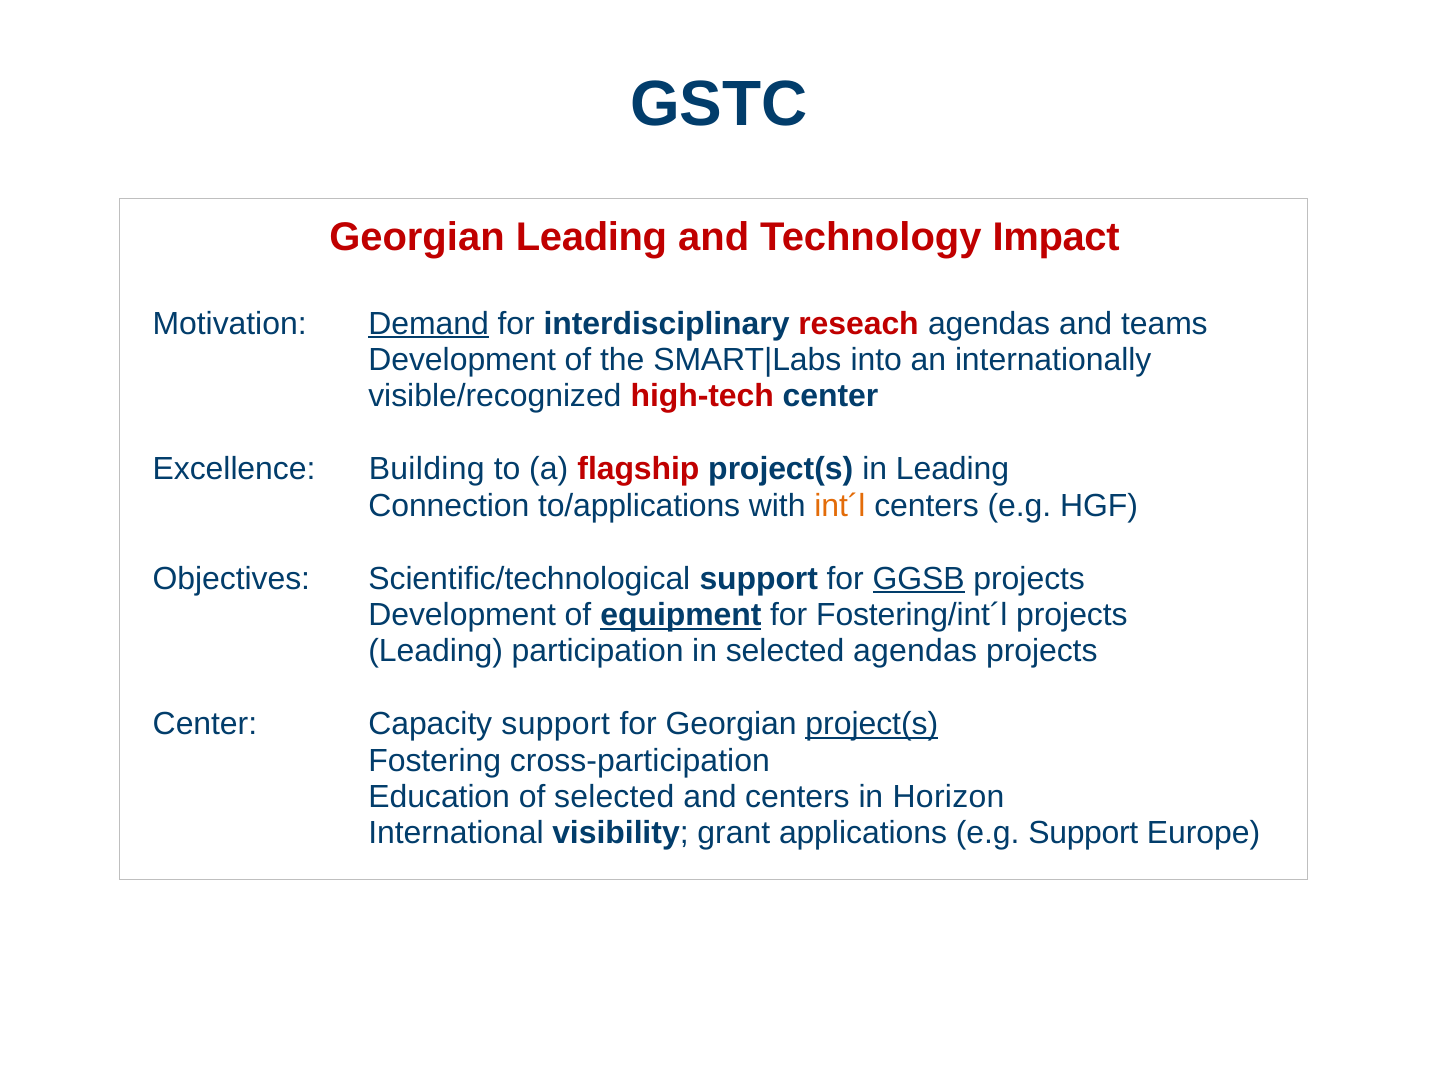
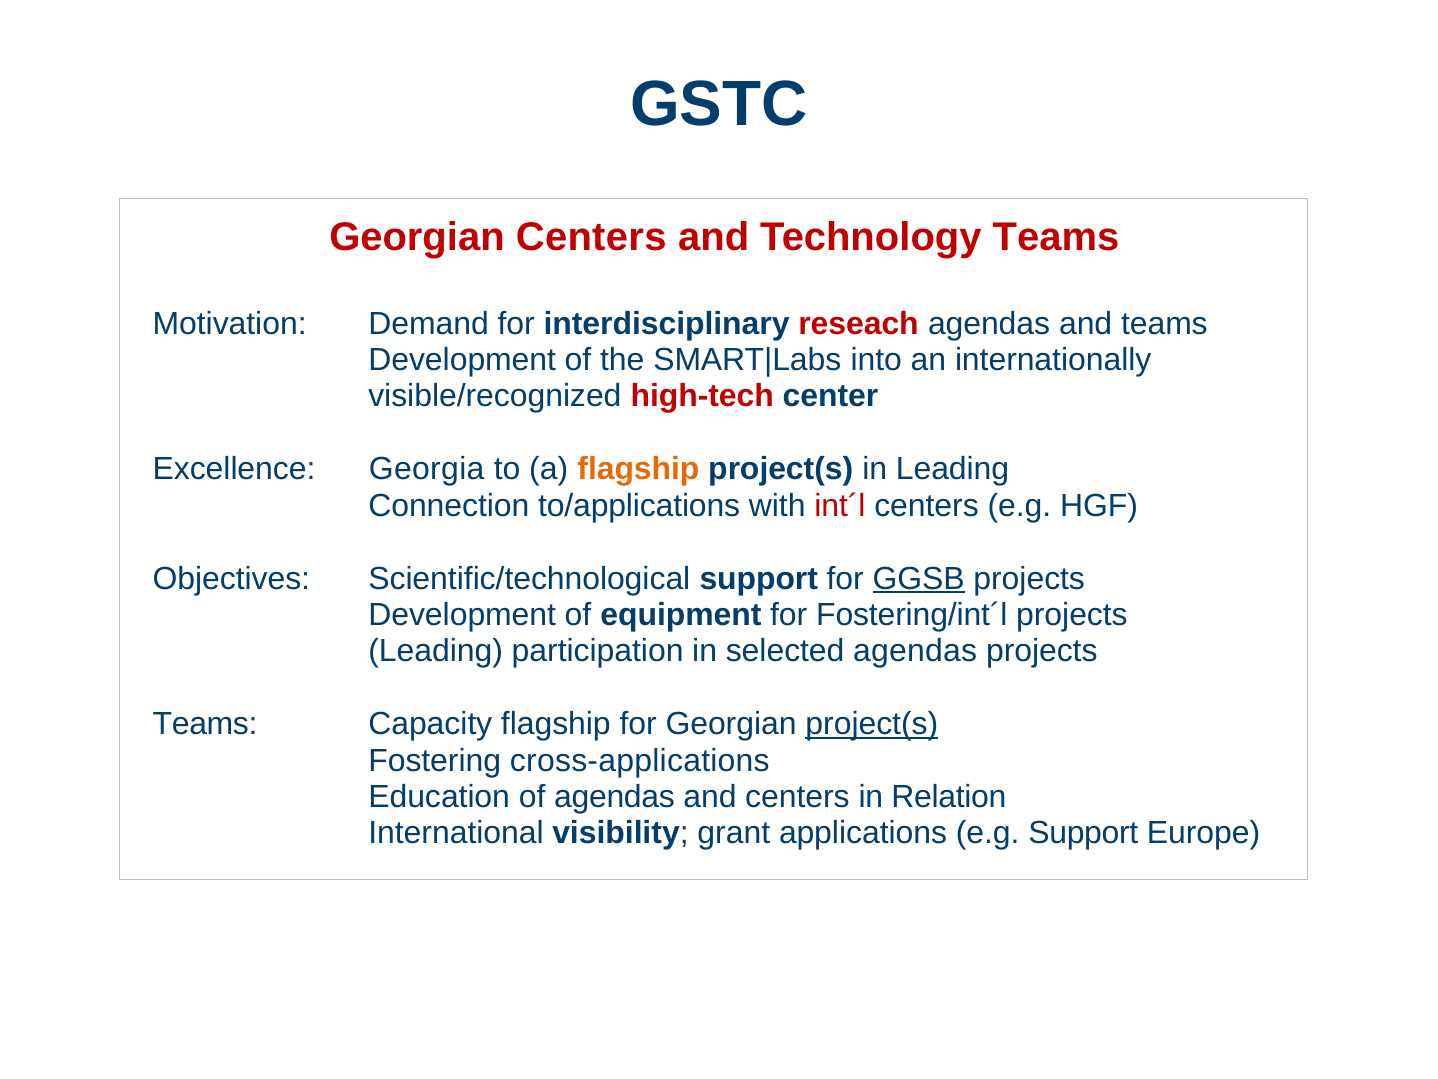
Georgian Leading: Leading -> Centers
Technology Impact: Impact -> Teams
Demand underline: present -> none
Building: Building -> Georgia
flagship at (638, 469) colour: red -> orange
int´l colour: orange -> red
equipment underline: present -> none
Center at (205, 724): Center -> Teams
Capacity support: support -> flagship
cross-participation: cross-participation -> cross-applications
of selected: selected -> agendas
Horizon: Horizon -> Relation
